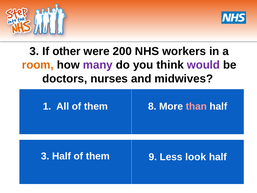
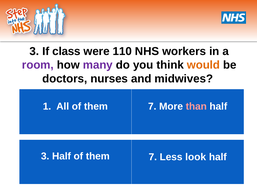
other: other -> class
200: 200 -> 110
room colour: orange -> purple
would colour: purple -> orange
All of them 8: 8 -> 7
Half of them 9: 9 -> 7
